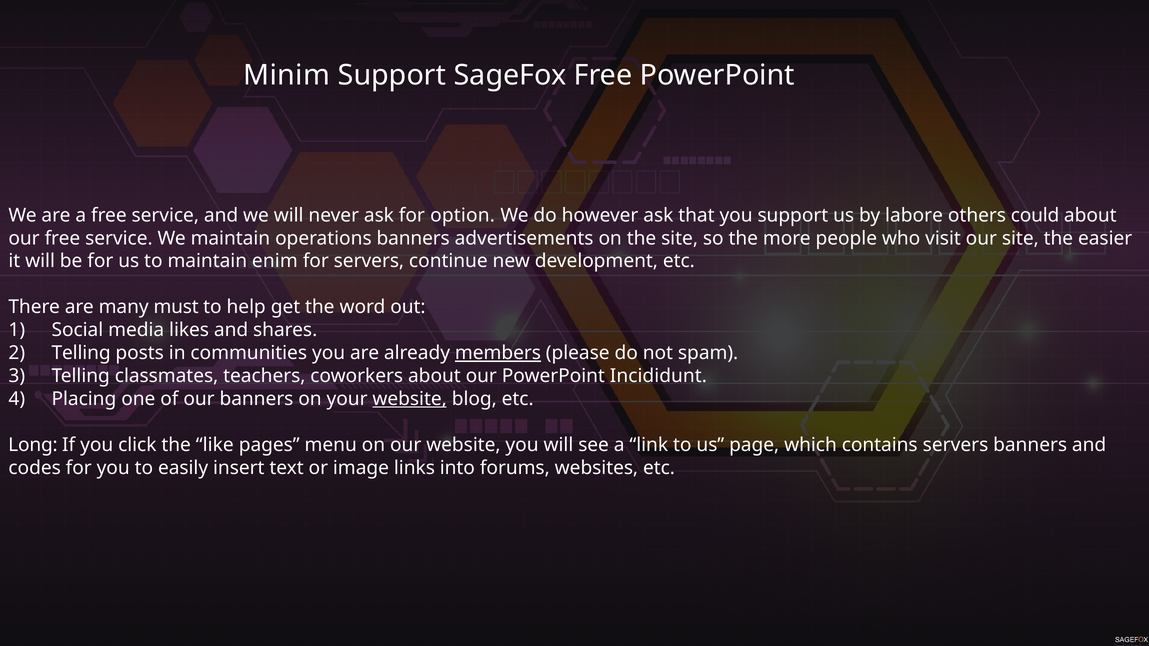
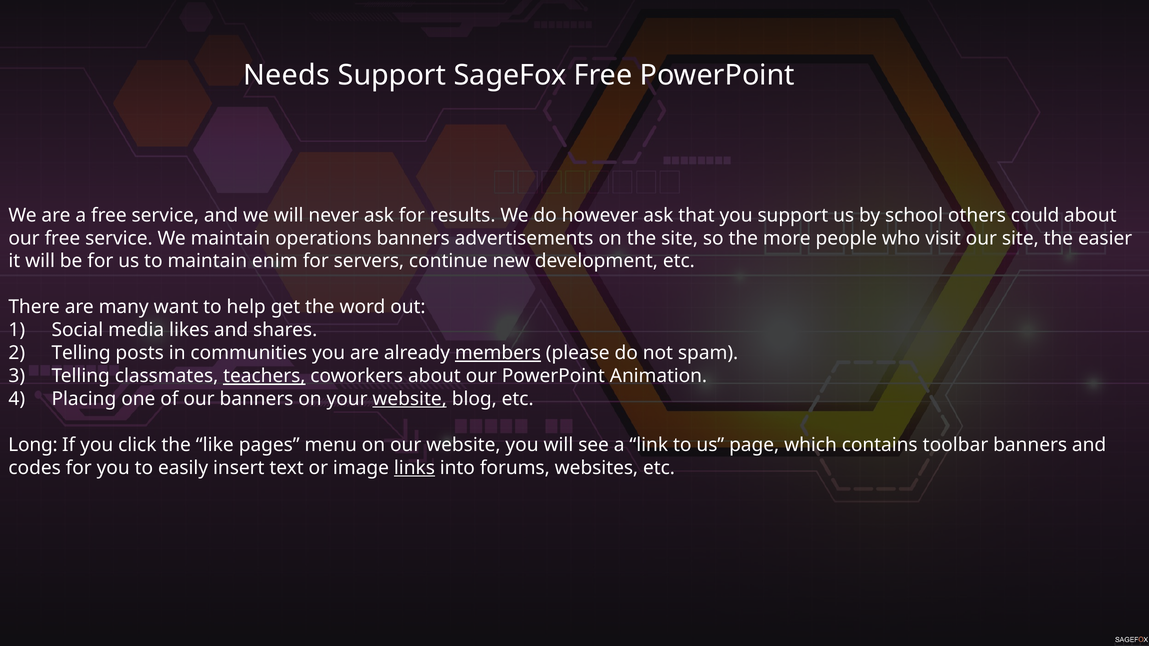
Minim: Minim -> Needs
option: option -> results
labore: labore -> school
must: must -> want
teachers underline: none -> present
Incididunt: Incididunt -> Animation
contains servers: servers -> toolbar
links underline: none -> present
